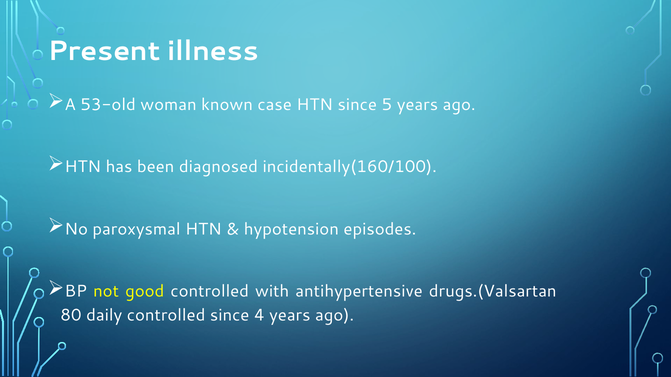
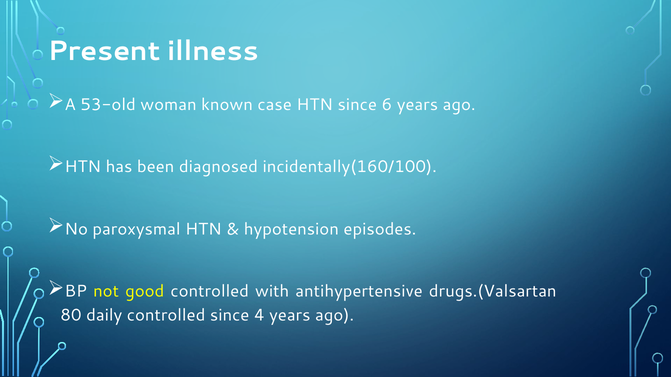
5: 5 -> 6
